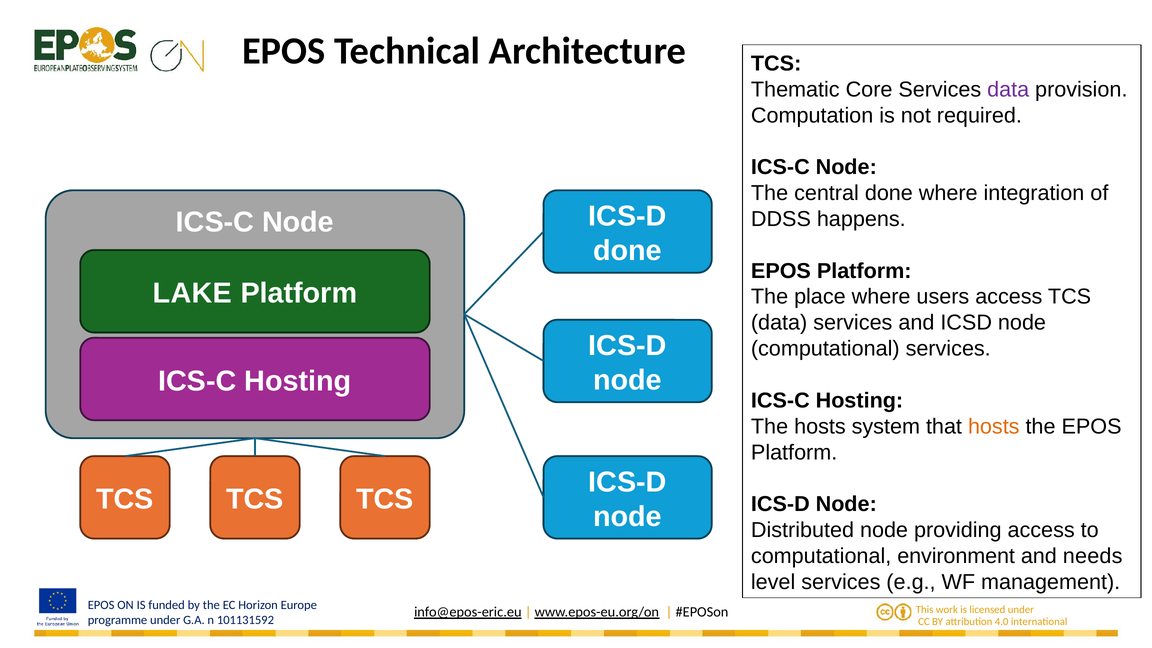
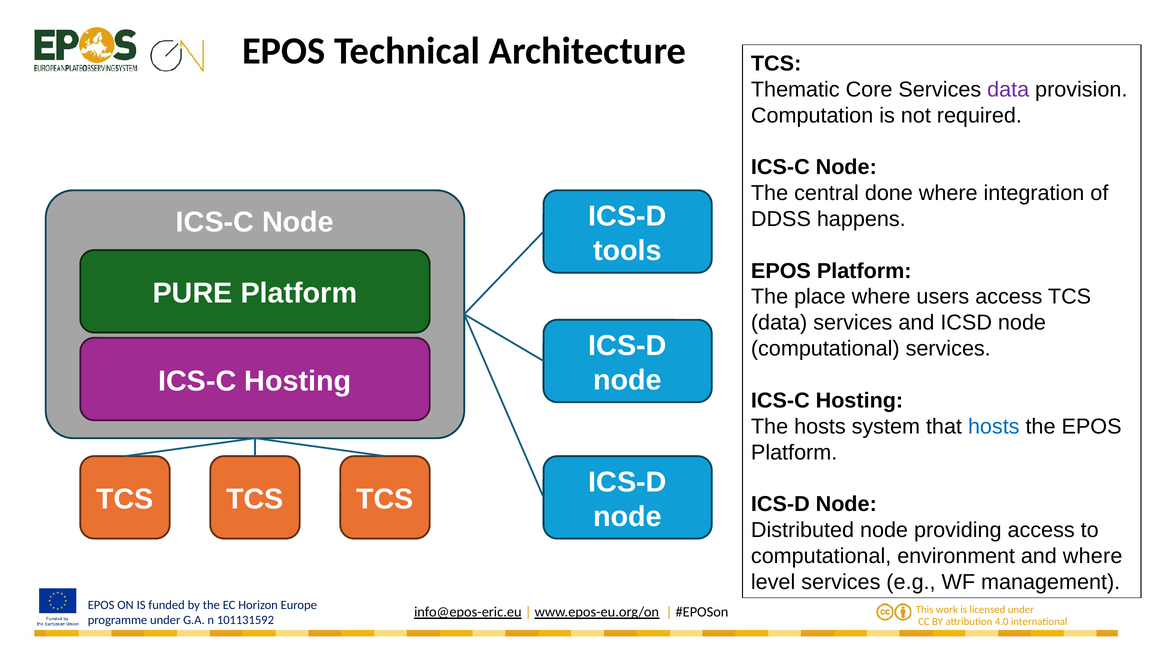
done at (628, 251): done -> tools
LAKE: LAKE -> PURE
hosts at (994, 426) colour: orange -> blue
and needs: needs -> where
